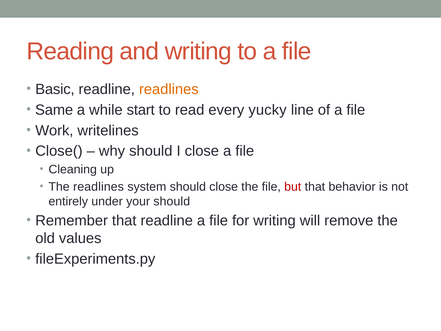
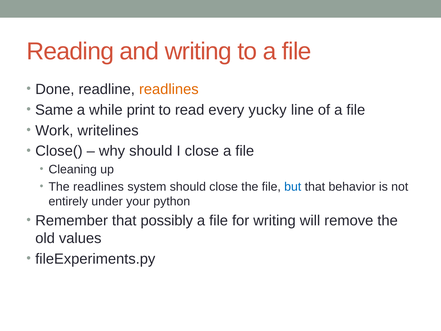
Basic: Basic -> Done
start: start -> print
but colour: red -> blue
your should: should -> python
that readline: readline -> possibly
